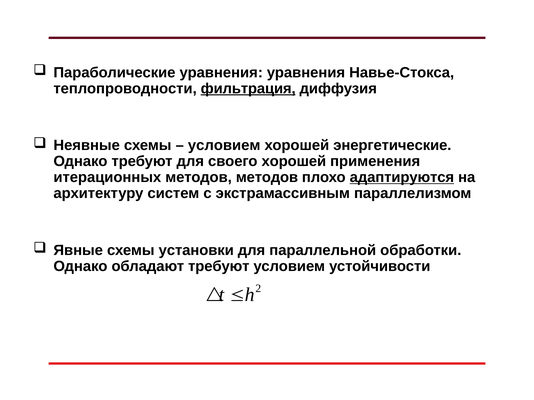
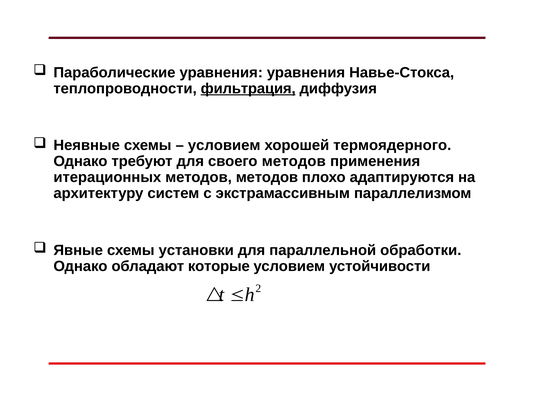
энергетические: энергетические -> термоядерного
своего хорошей: хорошей -> методов
адаптируются underline: present -> none
обладают требуют: требуют -> которые
